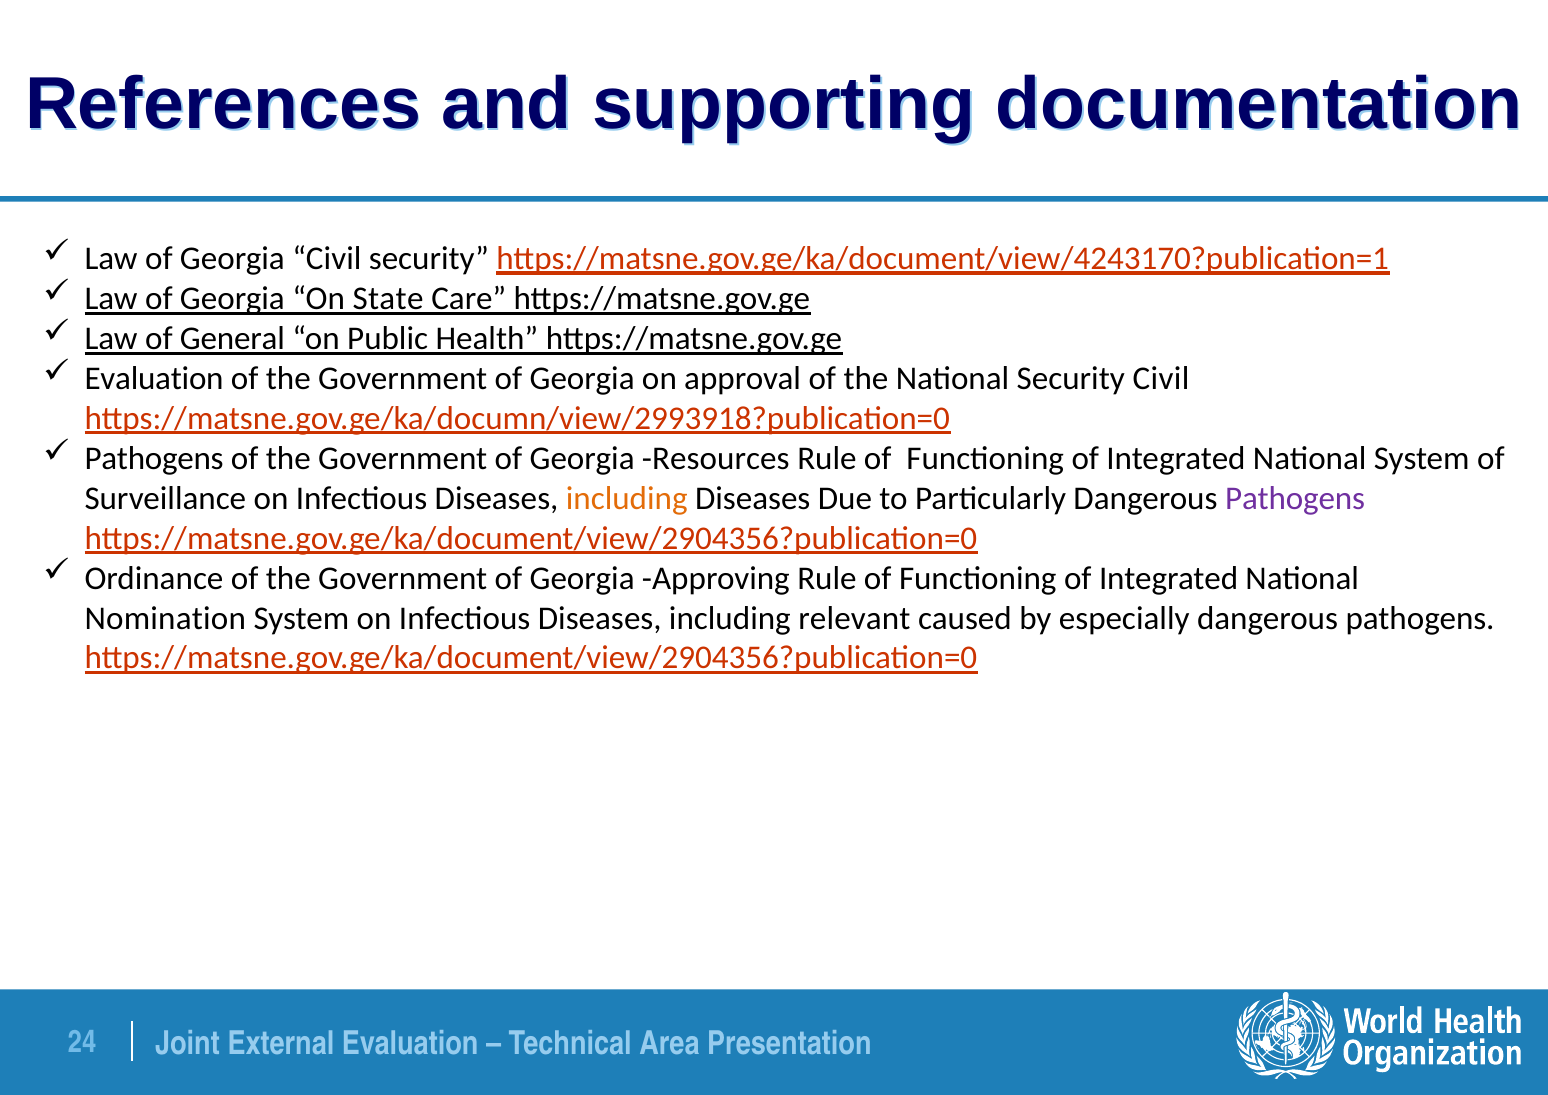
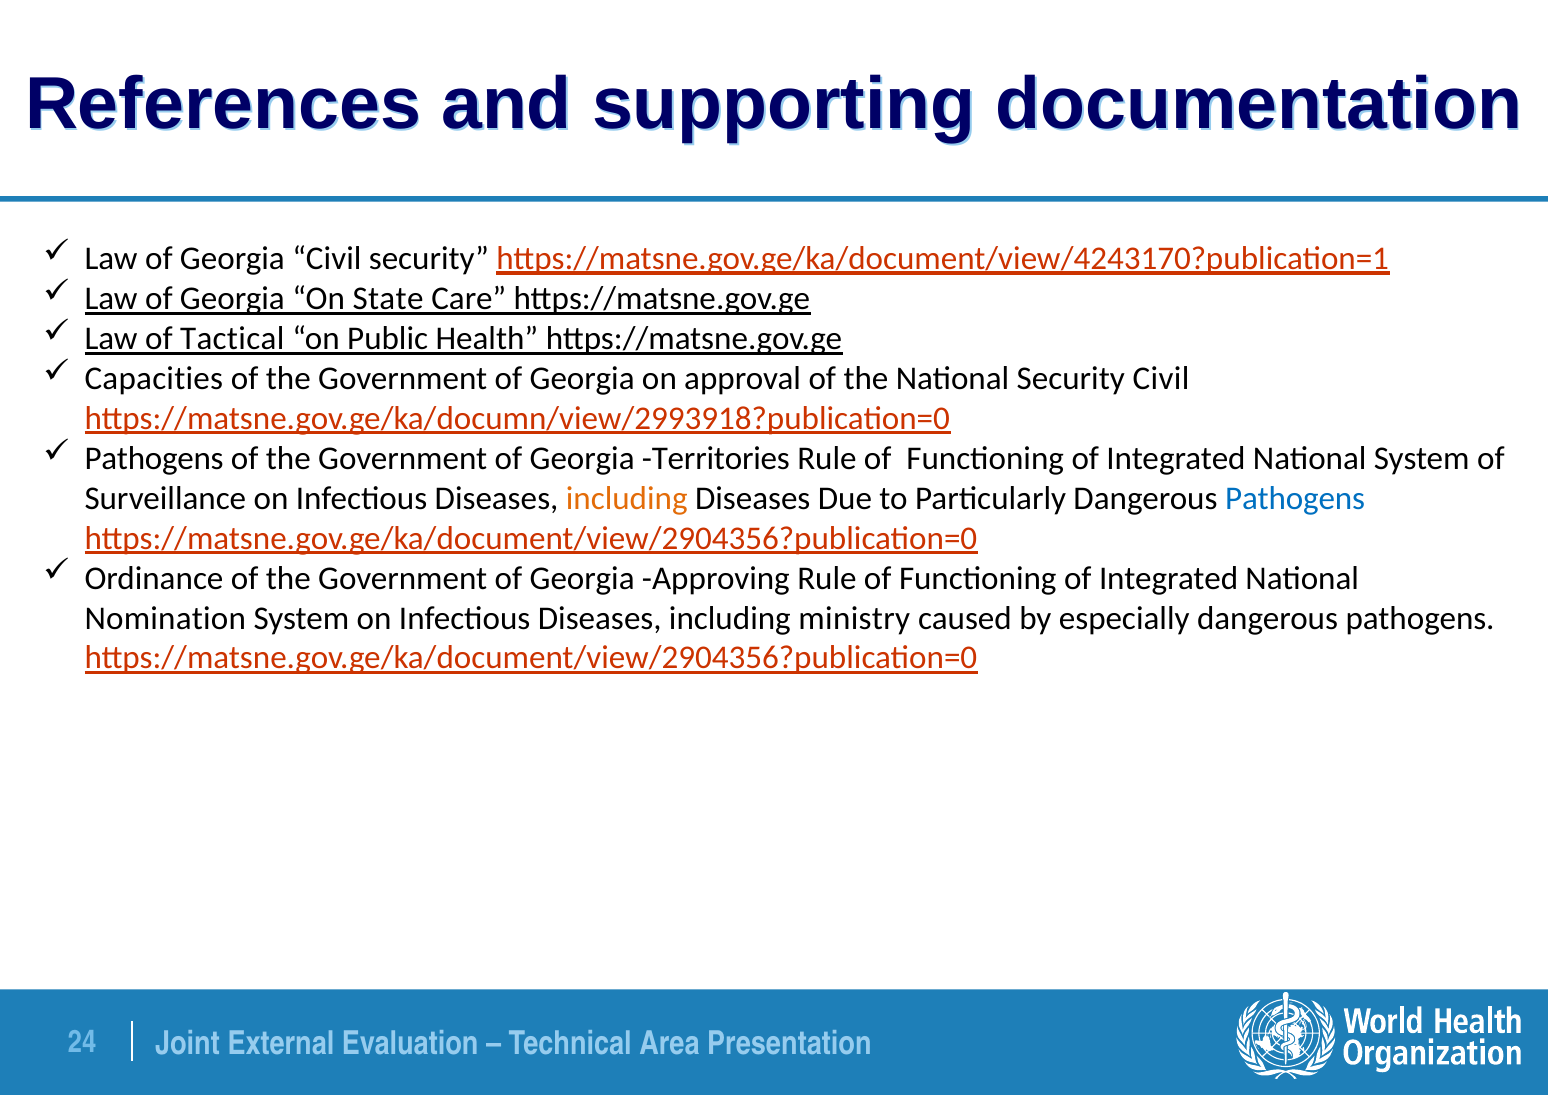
General: General -> Tactical
Evaluation at (154, 378): Evaluation -> Capacities
Resources: Resources -> Territories
Pathogens at (1295, 498) colour: purple -> blue
relevant: relevant -> ministry
